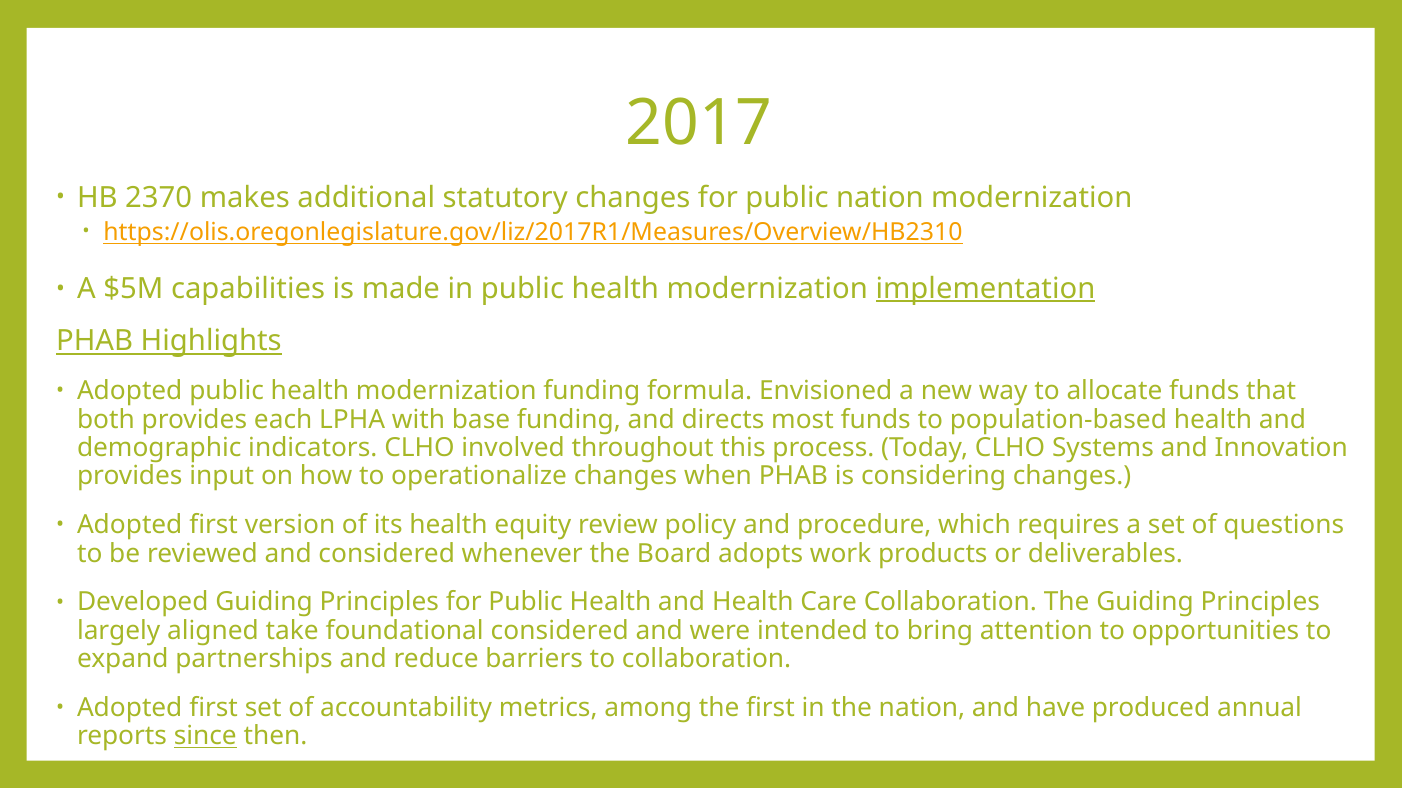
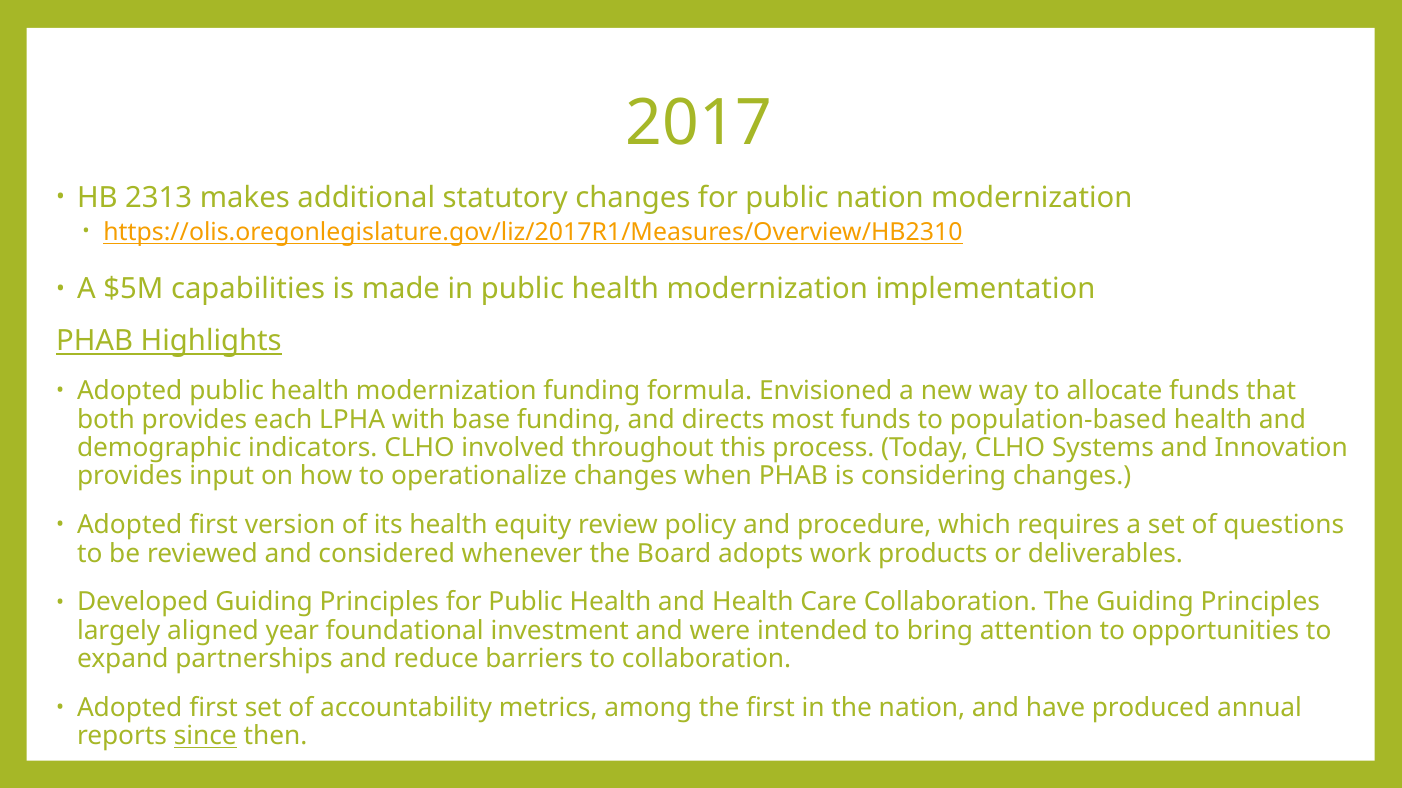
2370: 2370 -> 2313
implementation underline: present -> none
take: take -> year
foundational considered: considered -> investment
